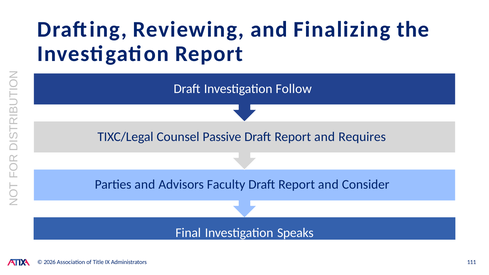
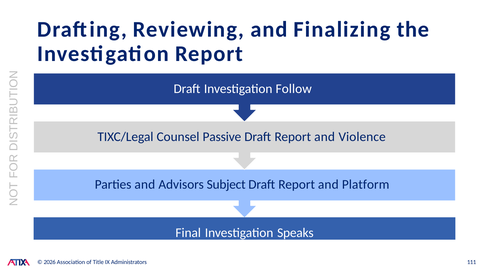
Requires: Requires -> Violence
Faculty: Faculty -> Subject
Consider: Consider -> Platform
